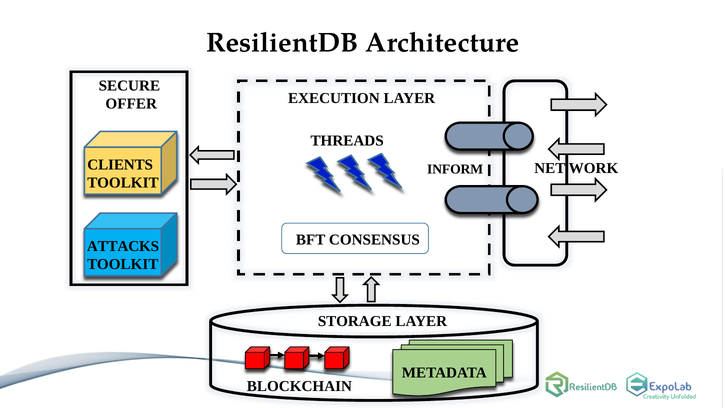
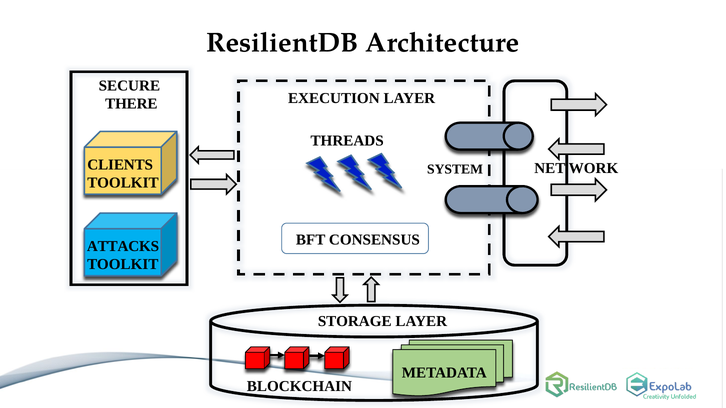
OFFER: OFFER -> THERE
INFORM: INFORM -> SYSTEM
